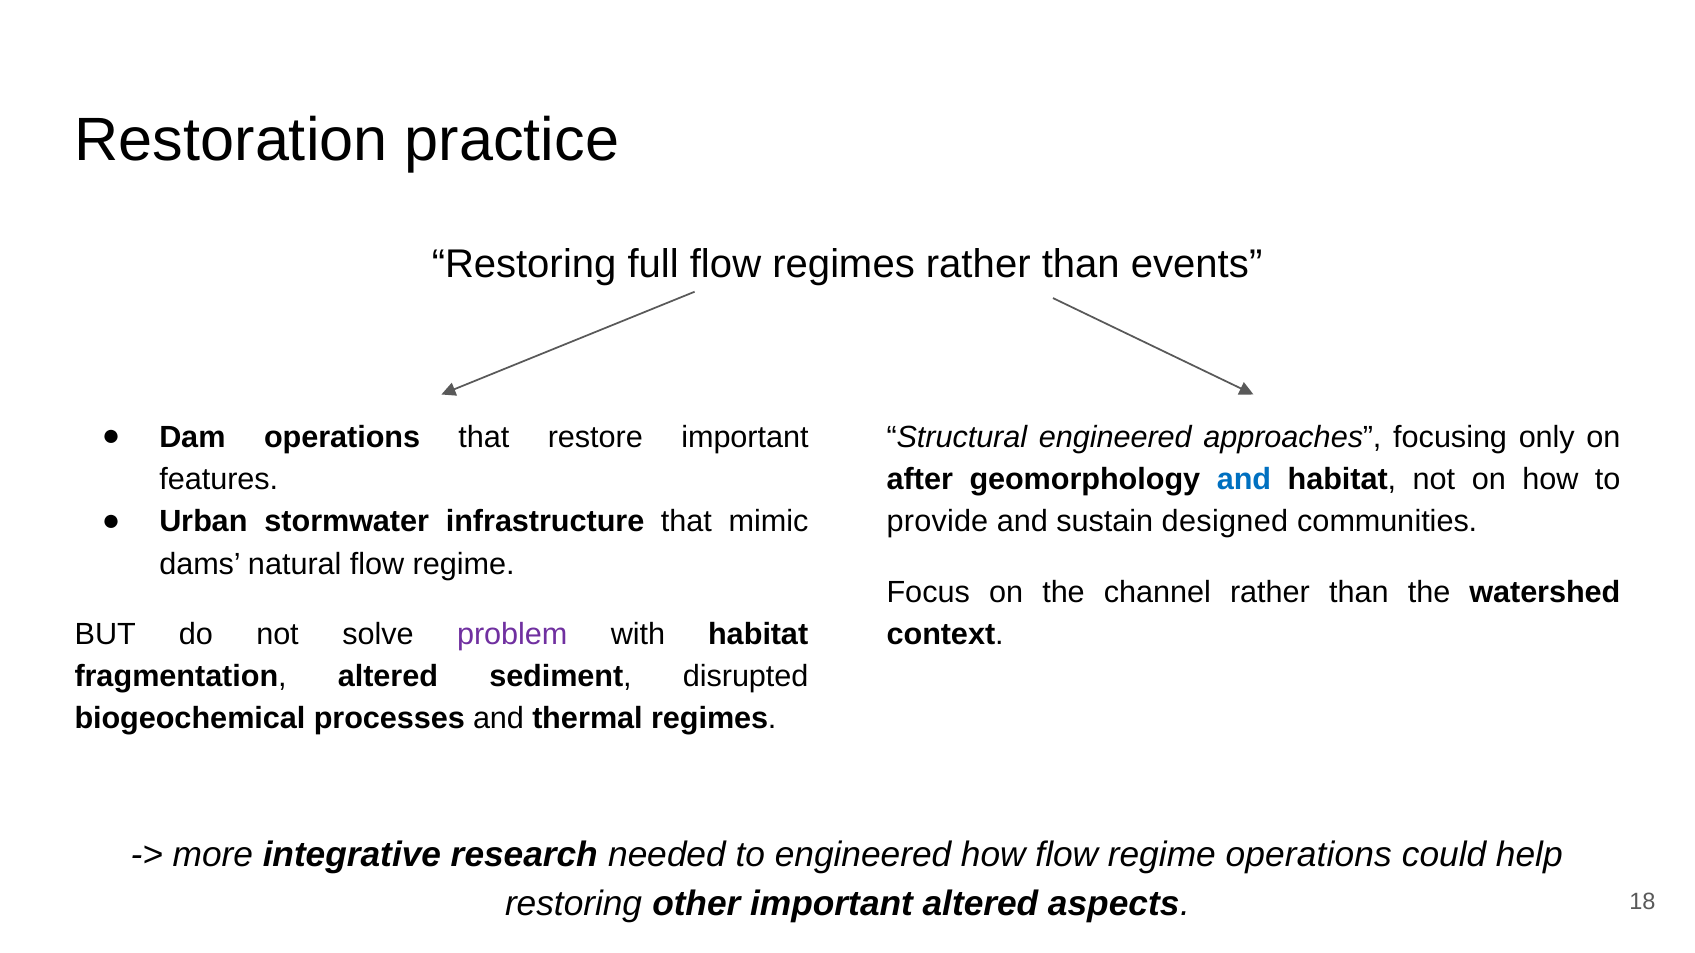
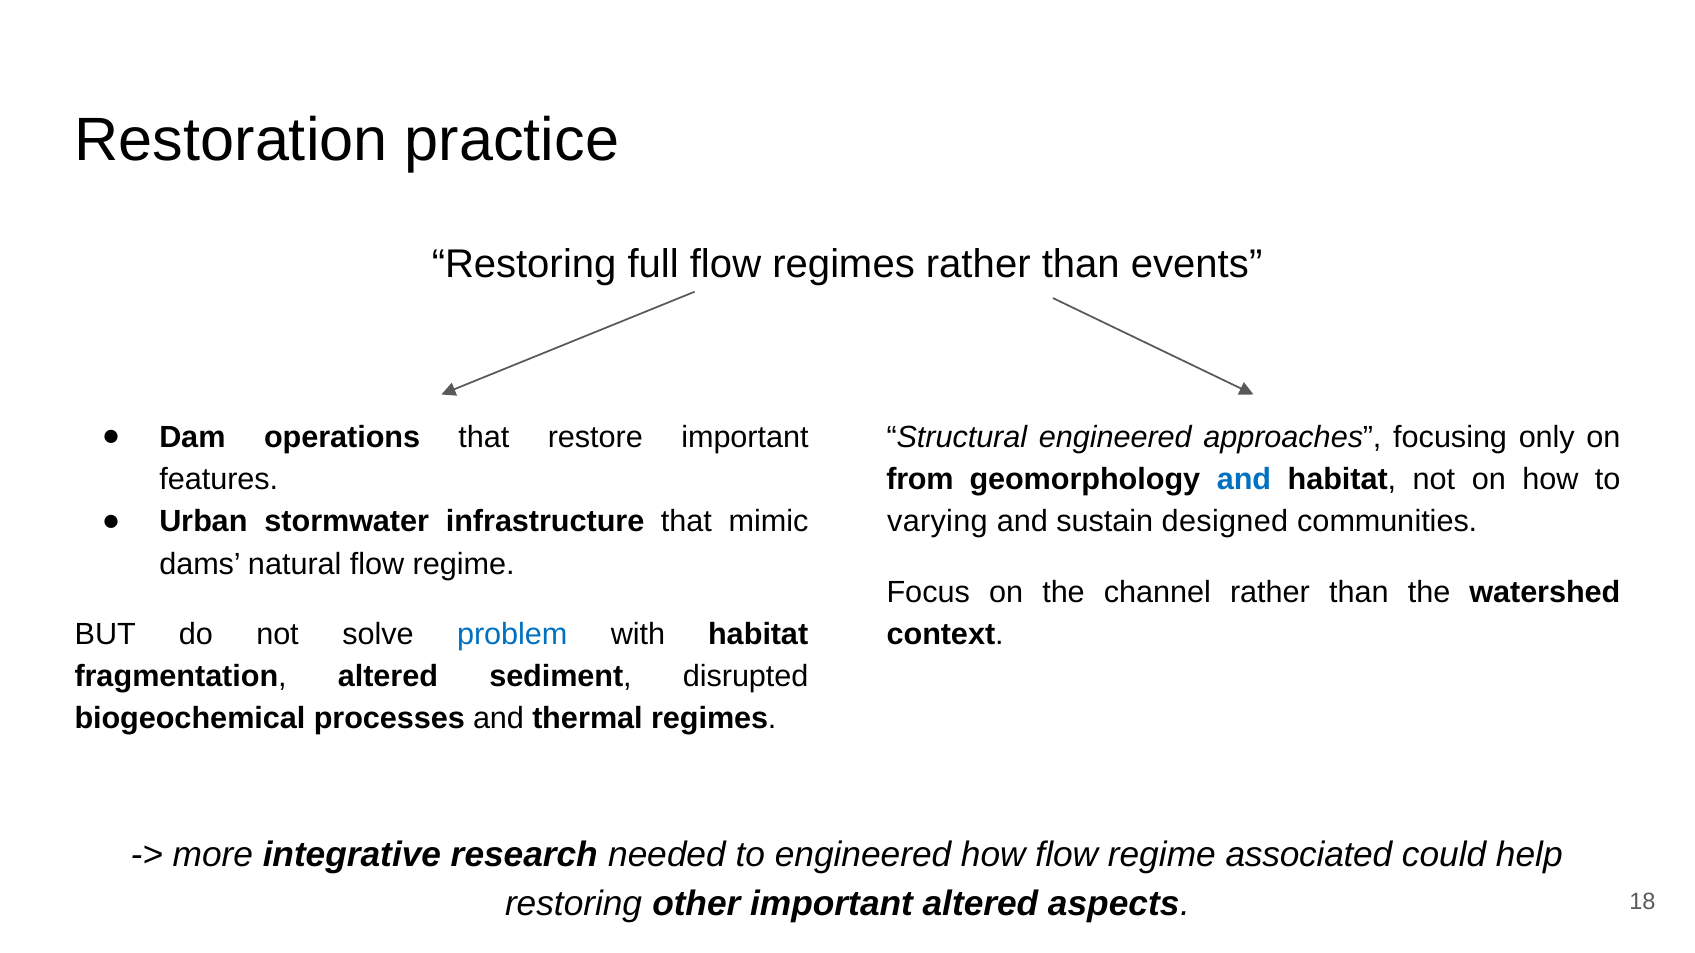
after: after -> from
provide: provide -> varying
problem colour: purple -> blue
regime operations: operations -> associated
